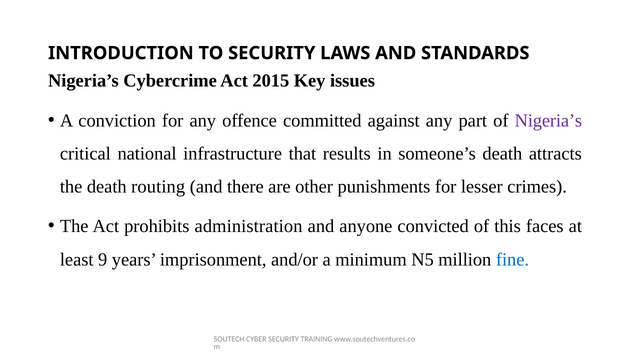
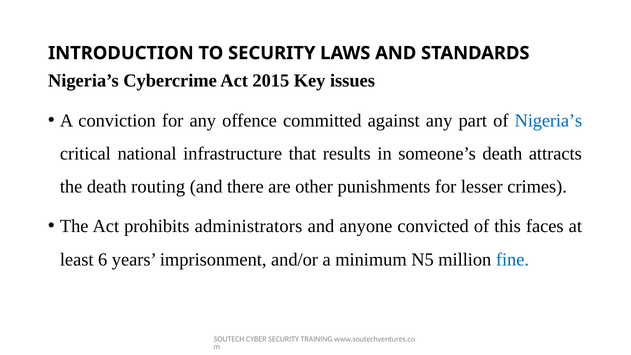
Nigeria’s at (548, 121) colour: purple -> blue
administration: administration -> administrators
9: 9 -> 6
